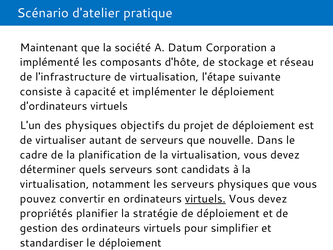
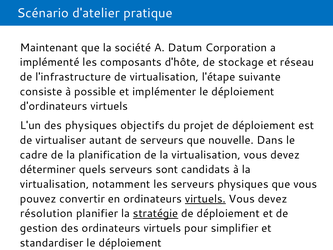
capacité: capacité -> possible
propriétés: propriétés -> résolution
stratégie underline: none -> present
